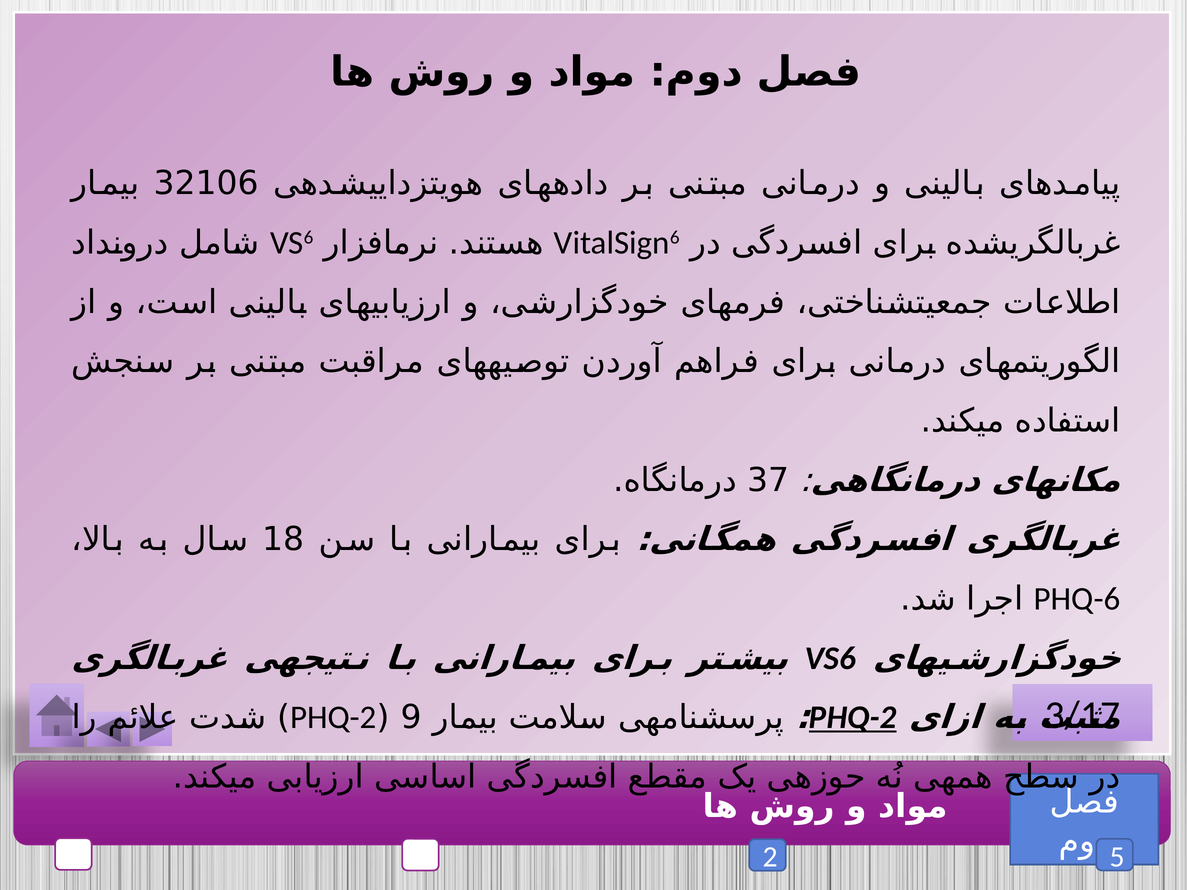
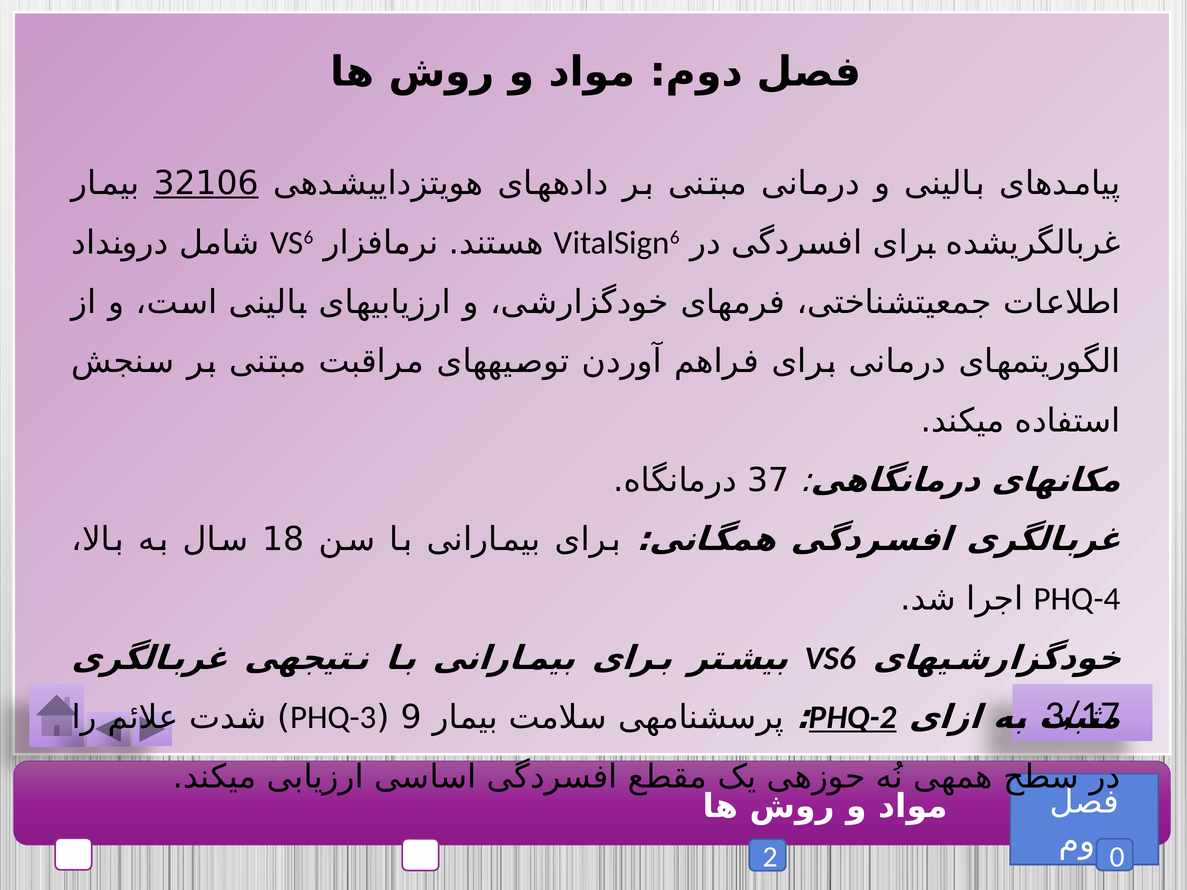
32106 underline: none -> present
PHQ-6: PHQ-6 -> PHQ-4
PHQ-2 at (333, 718): PHQ-2 -> PHQ-3
5: 5 -> 0
